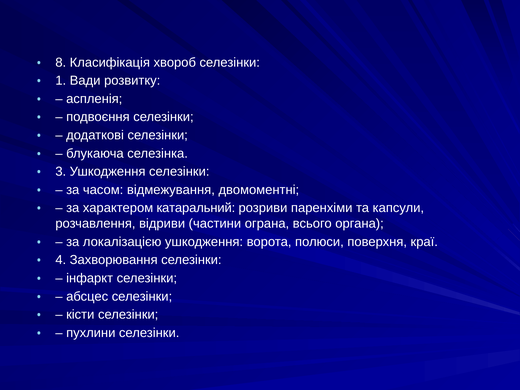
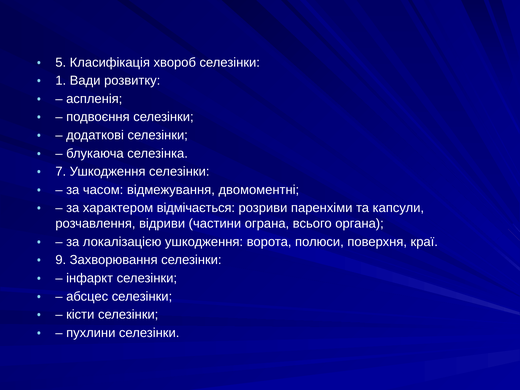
8: 8 -> 5
3: 3 -> 7
катаральний: катаральний -> відмічається
4: 4 -> 9
